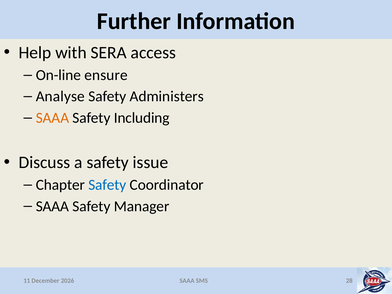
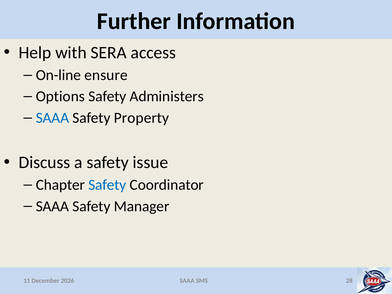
Analyse: Analyse -> Options
SAAA at (52, 118) colour: orange -> blue
Including: Including -> Property
